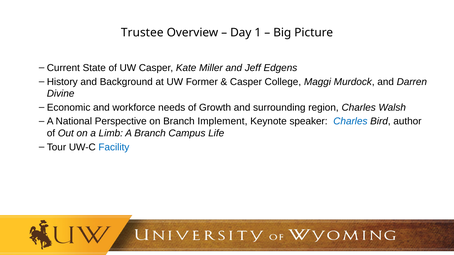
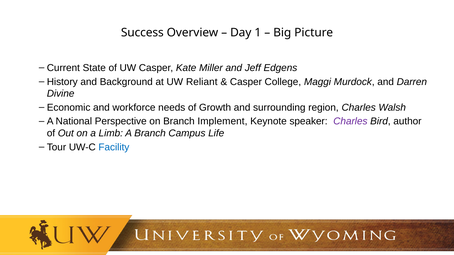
Trustee: Trustee -> Success
Former: Former -> Reliant
Charles at (350, 122) colour: blue -> purple
